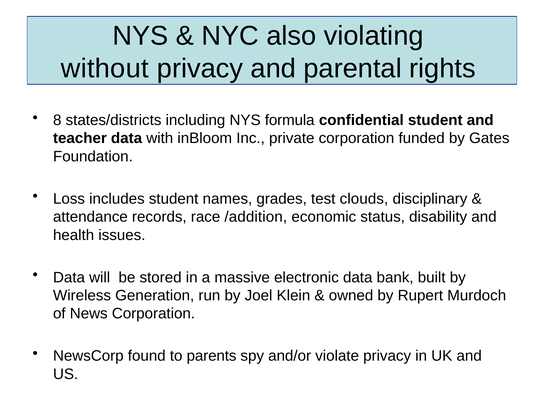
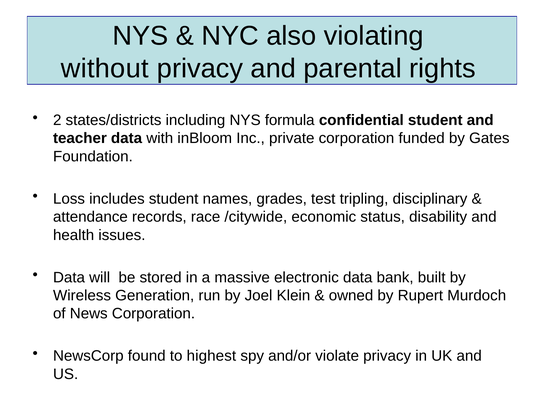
8: 8 -> 2
clouds: clouds -> tripling
/addition: /addition -> /citywide
parents: parents -> highest
